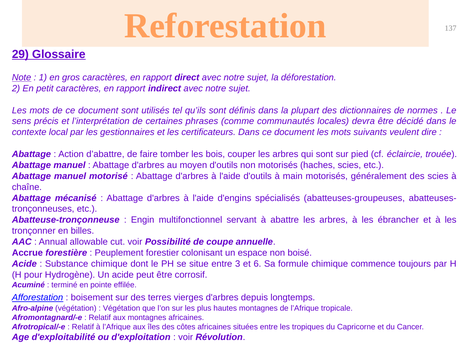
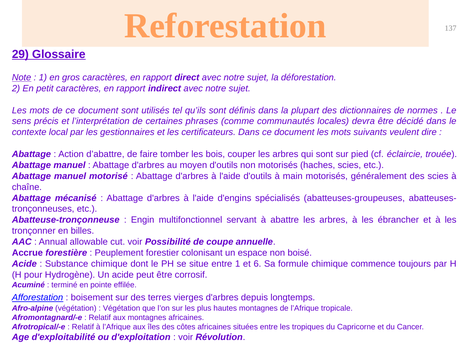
entre 3: 3 -> 1
